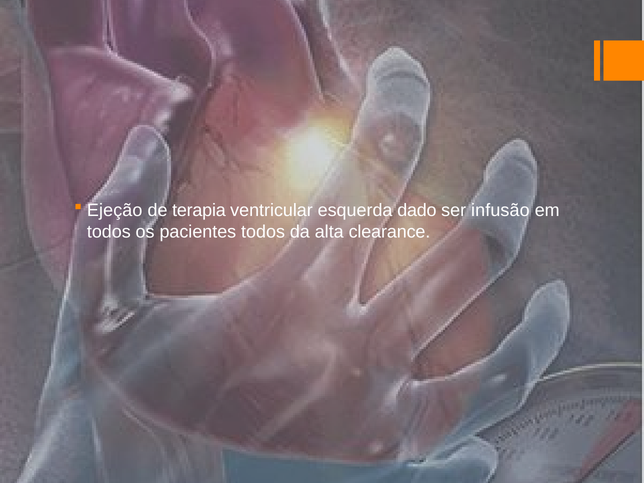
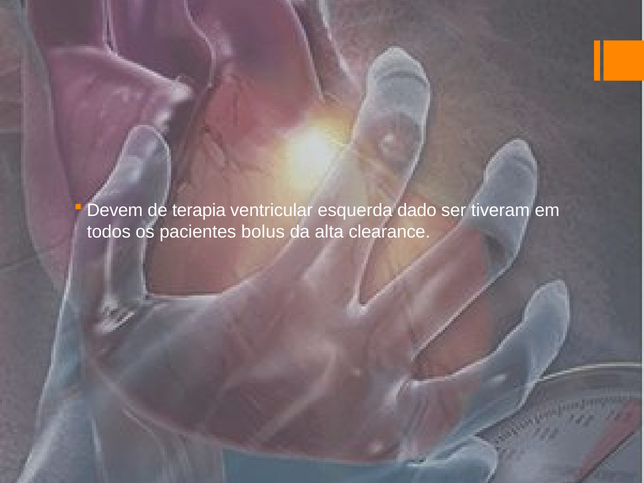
Ejeção: Ejeção -> Devem
infusão: infusão -> tiveram
pacientes todos: todos -> bolus
